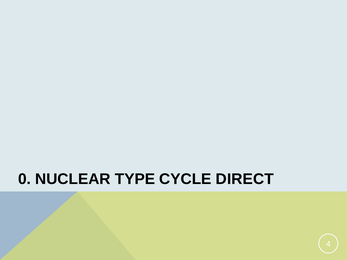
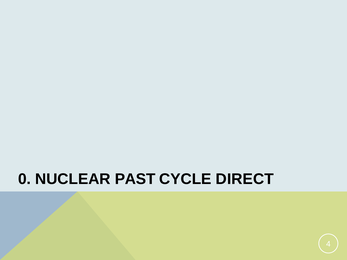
TYPE: TYPE -> PAST
